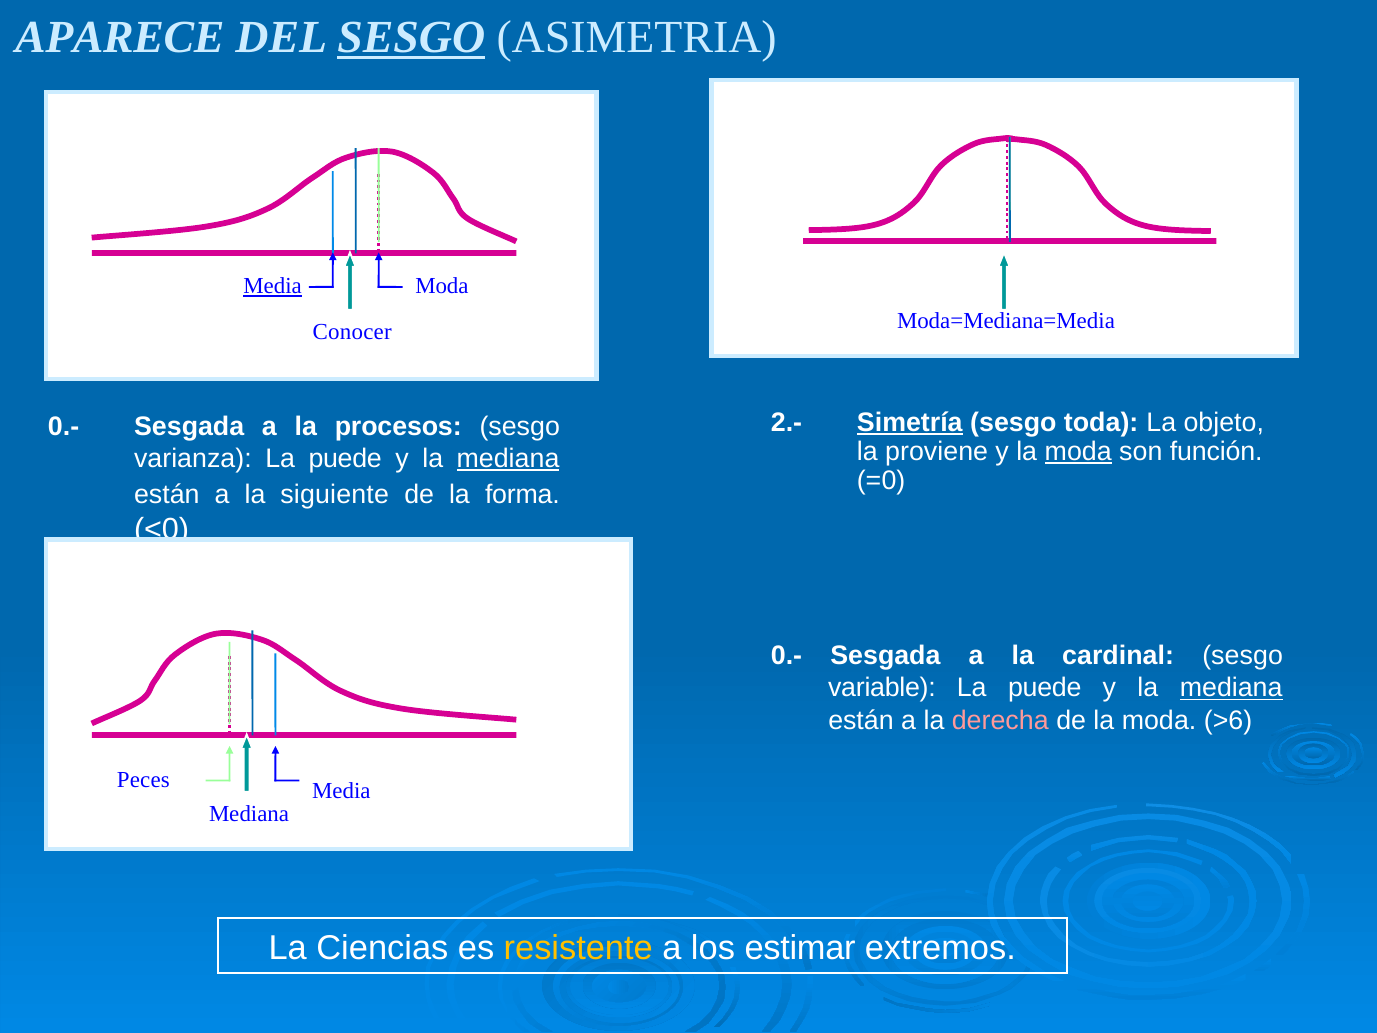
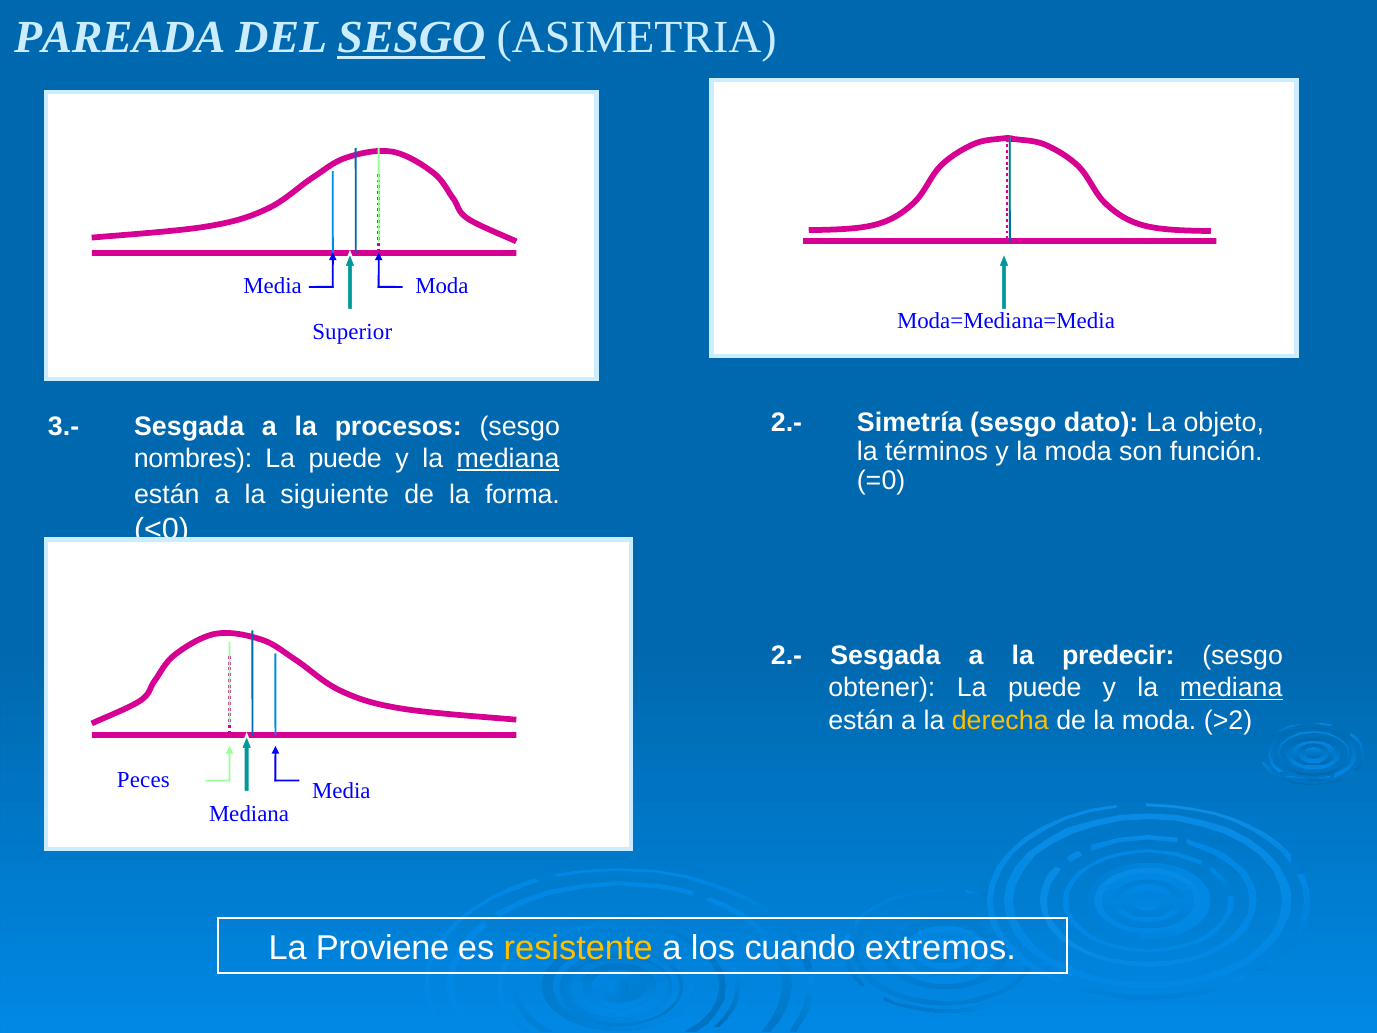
APARECE: APARECE -> PAREADA
Media at (273, 286) underline: present -> none
Conocer: Conocer -> Superior
Simetría underline: present -> none
toda: toda -> dato
0.- at (64, 426): 0.- -> 3.-
proviene: proviene -> términos
moda at (1078, 451) underline: present -> none
varianza: varianza -> nombres
0.- at (786, 656): 0.- -> 2.-
cardinal: cardinal -> predecir
variable: variable -> obtener
derecha colour: pink -> yellow
>6: >6 -> >2
Ciencias: Ciencias -> Proviene
estimar: estimar -> cuando
